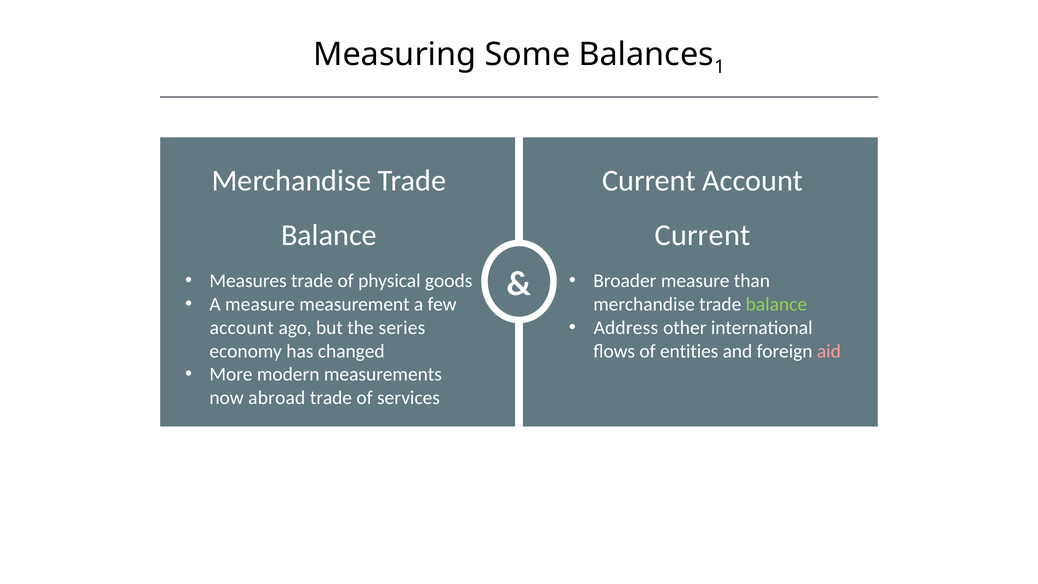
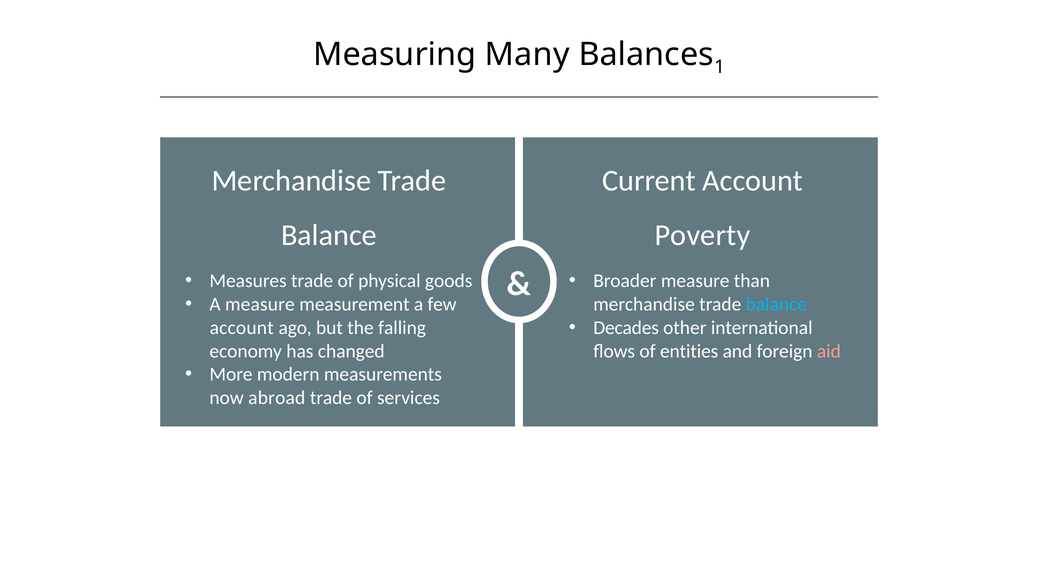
Some: Some -> Many
Current at (702, 235): Current -> Poverty
balance at (776, 304) colour: light green -> light blue
Address: Address -> Decades
series: series -> falling
